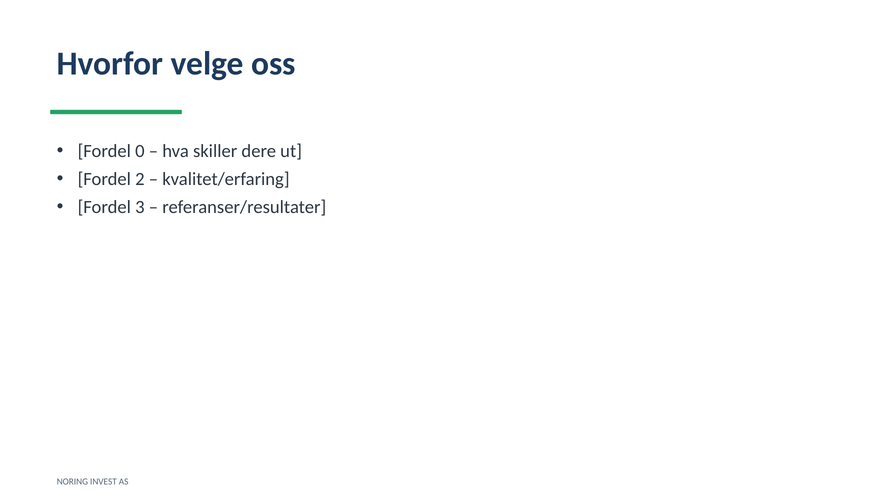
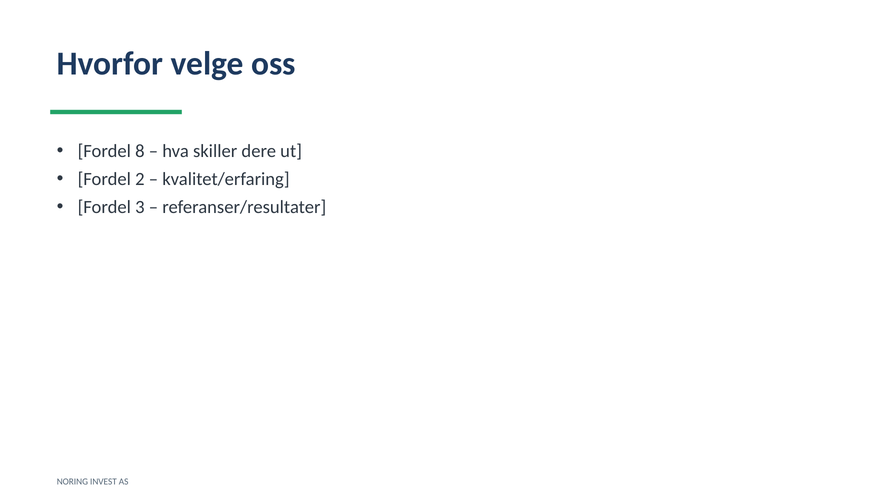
0: 0 -> 8
